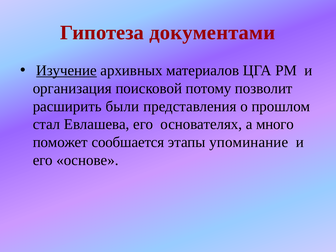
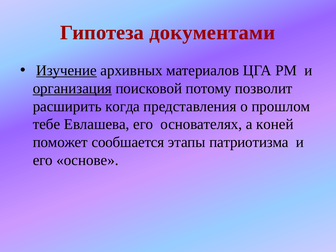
организация underline: none -> present
были: были -> когда
стал: стал -> тебе
много: много -> коней
упоминание: упоминание -> патриотизма
